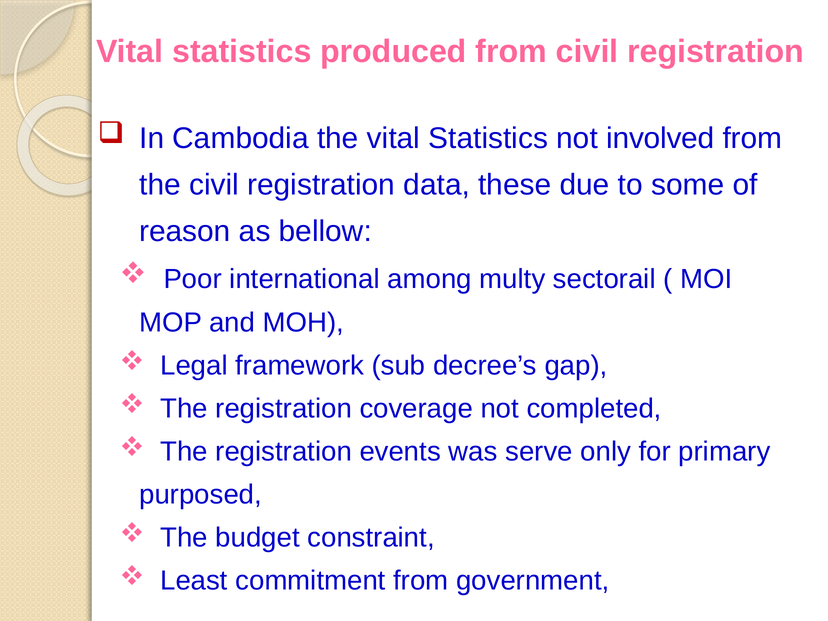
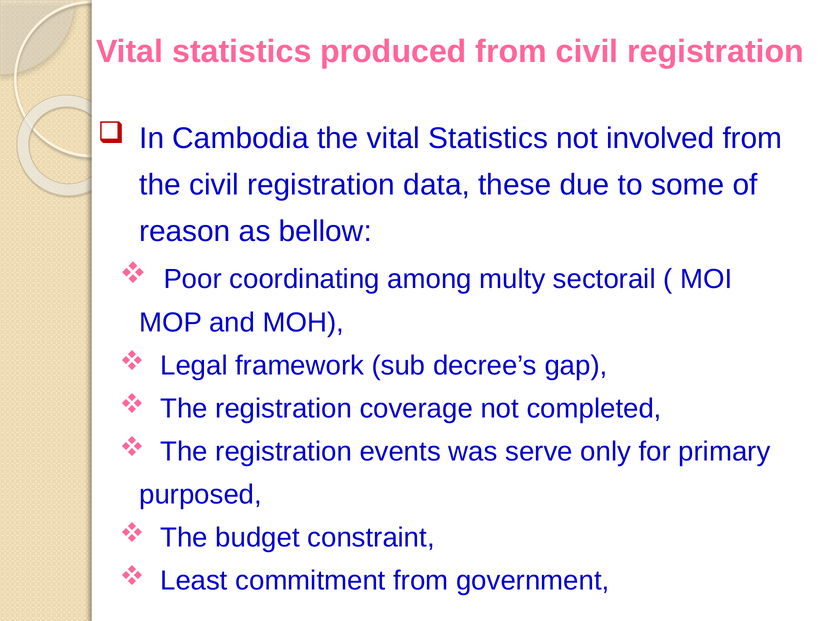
international: international -> coordinating
